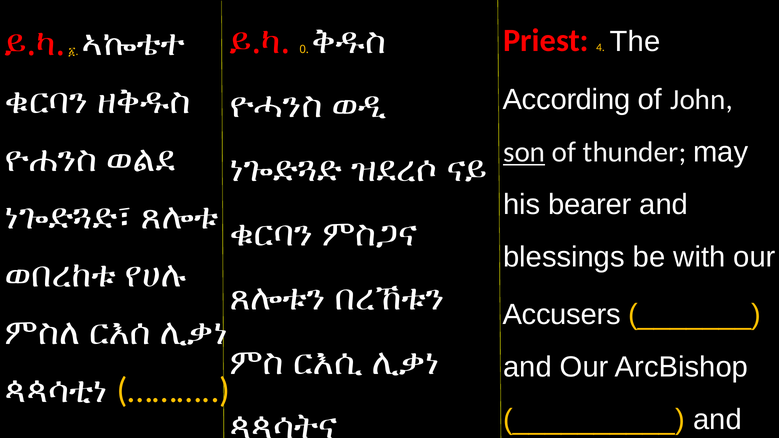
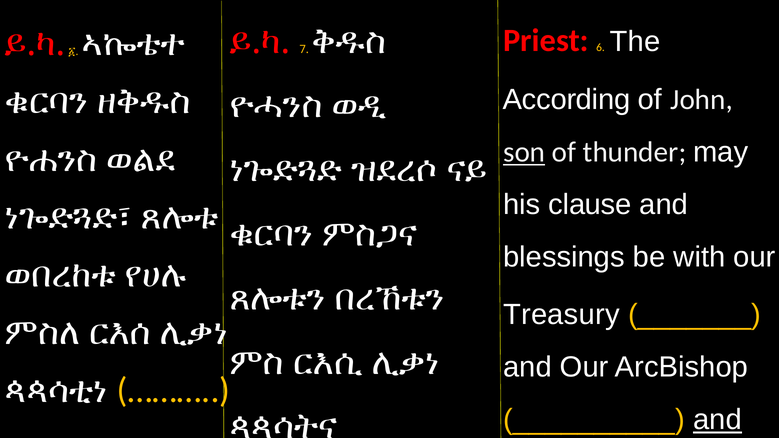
4: 4 -> 6
0: 0 -> 7
bearer: bearer -> clause
Accusers: Accusers -> Treasury
and at (717, 420) underline: none -> present
